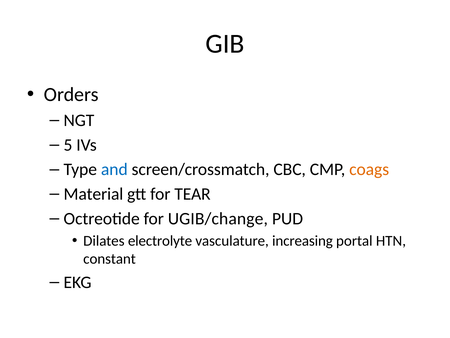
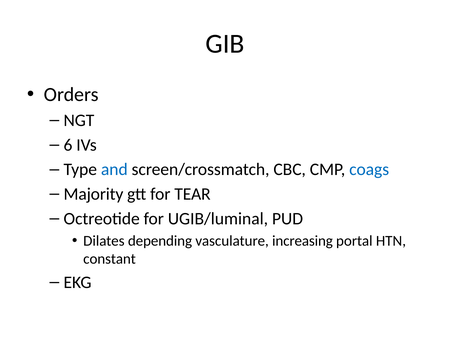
5: 5 -> 6
coags colour: orange -> blue
Material: Material -> Majority
UGIB/change: UGIB/change -> UGIB/luminal
electrolyte: electrolyte -> depending
